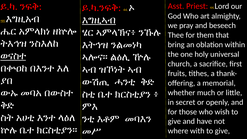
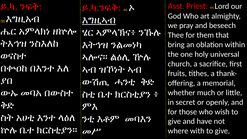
ወናስተ underline: present -> none
